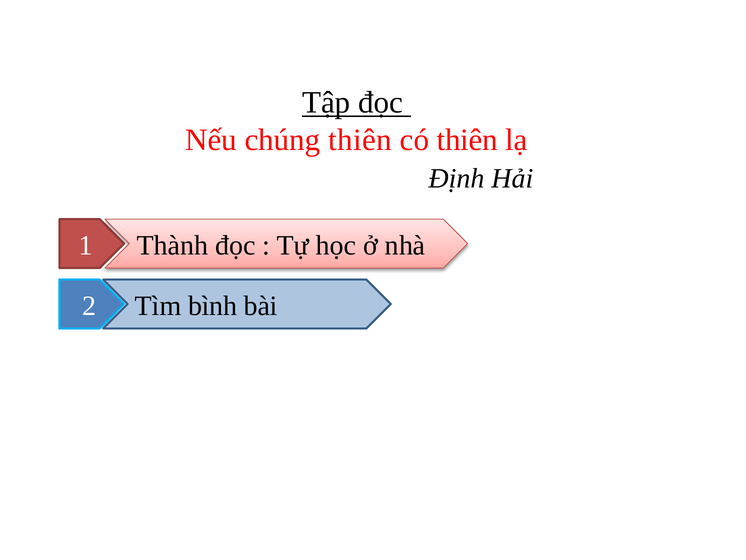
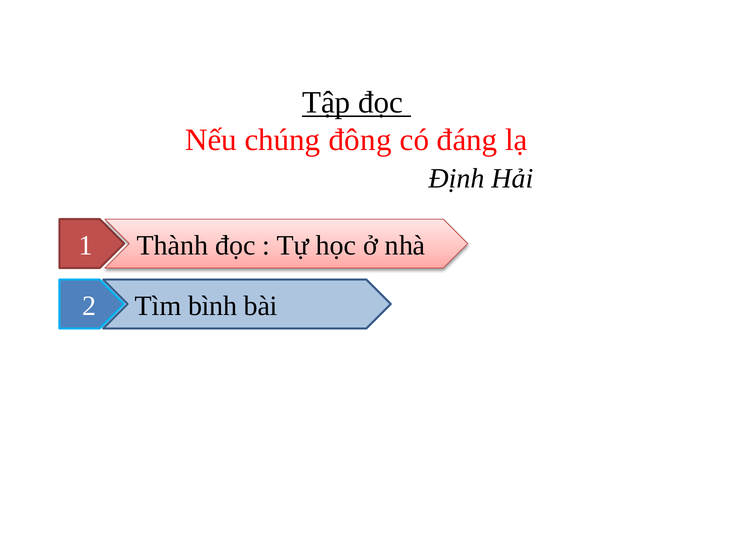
chúng thiên: thiên -> đông
có thiên: thiên -> đáng
